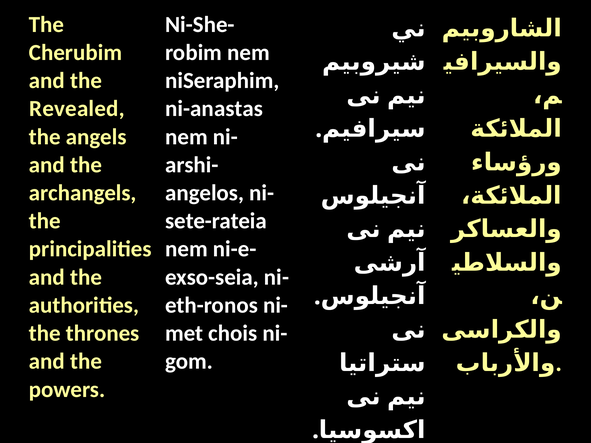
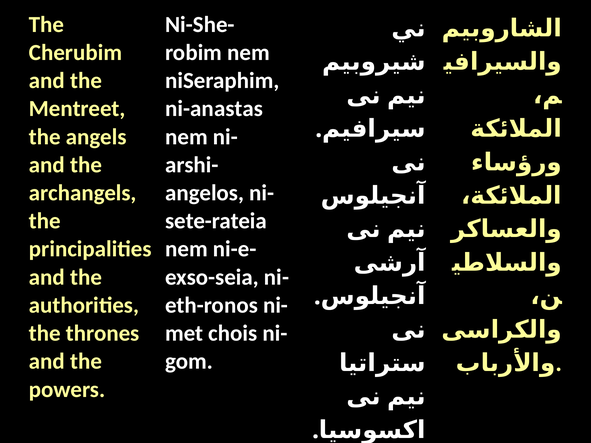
Revealed: Revealed -> Mentreet
